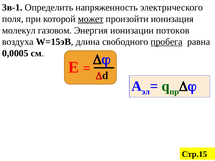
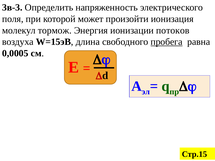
3в-1: 3в-1 -> 3в-3
может underline: present -> none
газовом: газовом -> тормож
